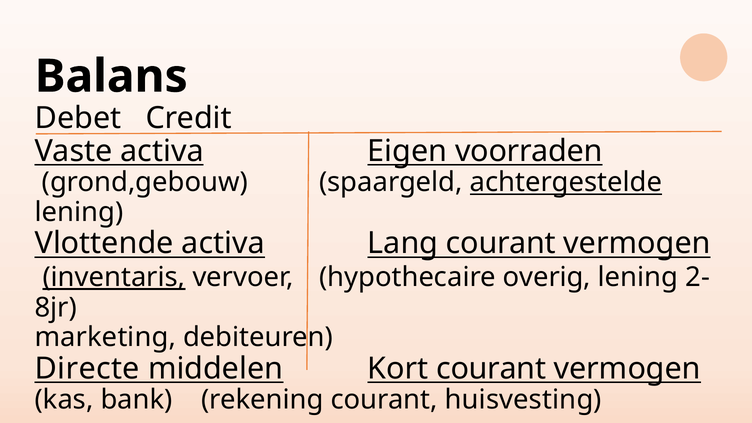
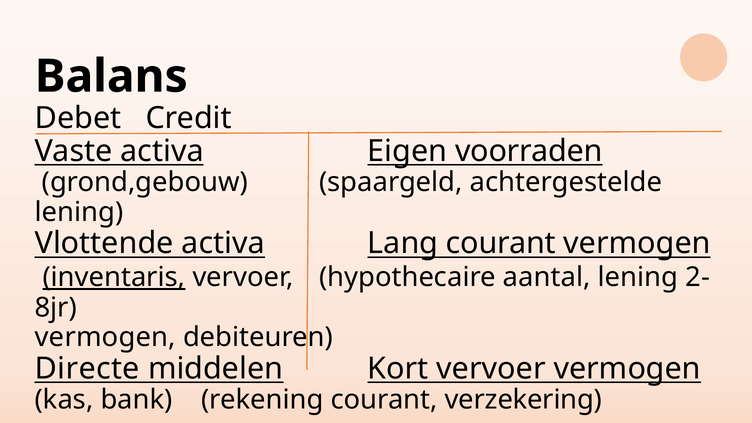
achtergestelde underline: present -> none
overig: overig -> aantal
marketing at (105, 337): marketing -> vermogen
Kort courant: courant -> vervoer
huisvesting: huisvesting -> verzekering
